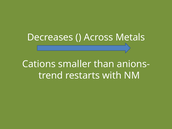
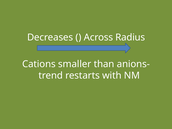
Metals: Metals -> Radius
